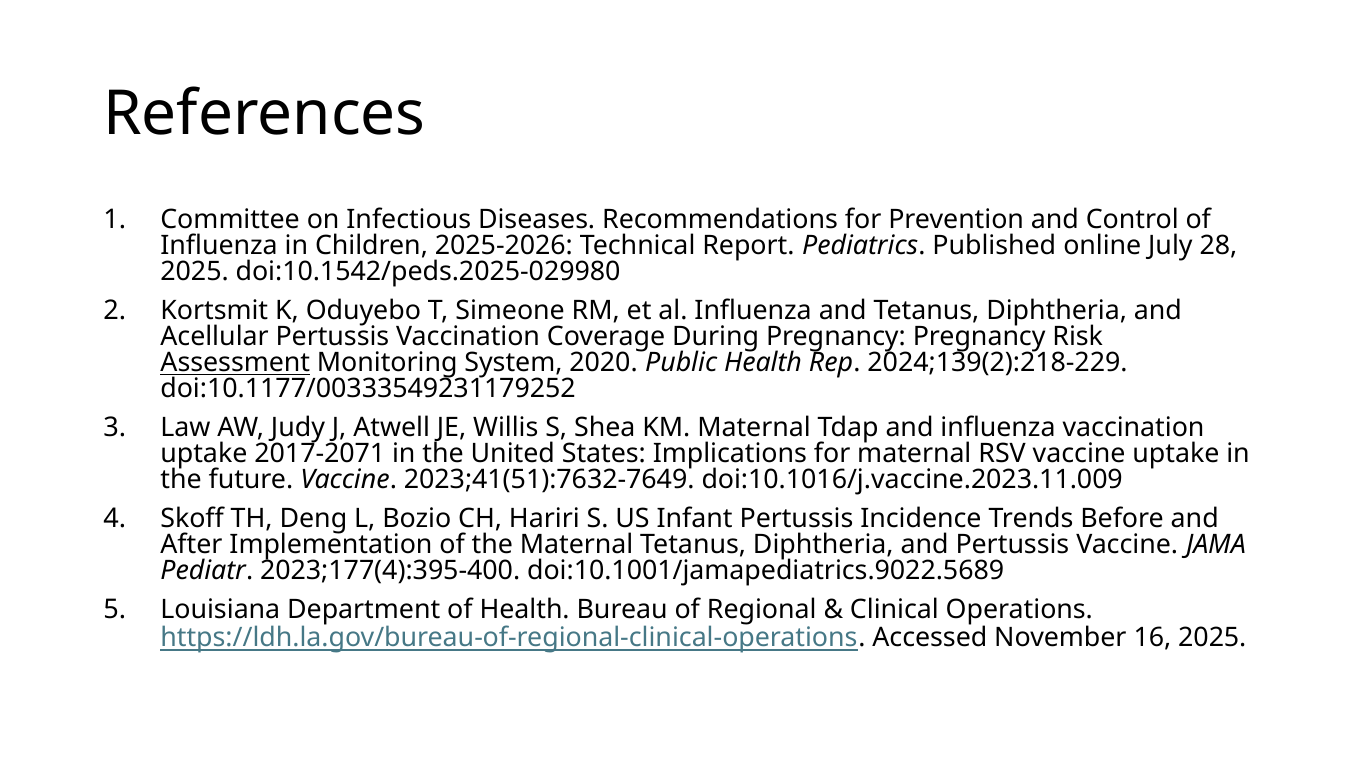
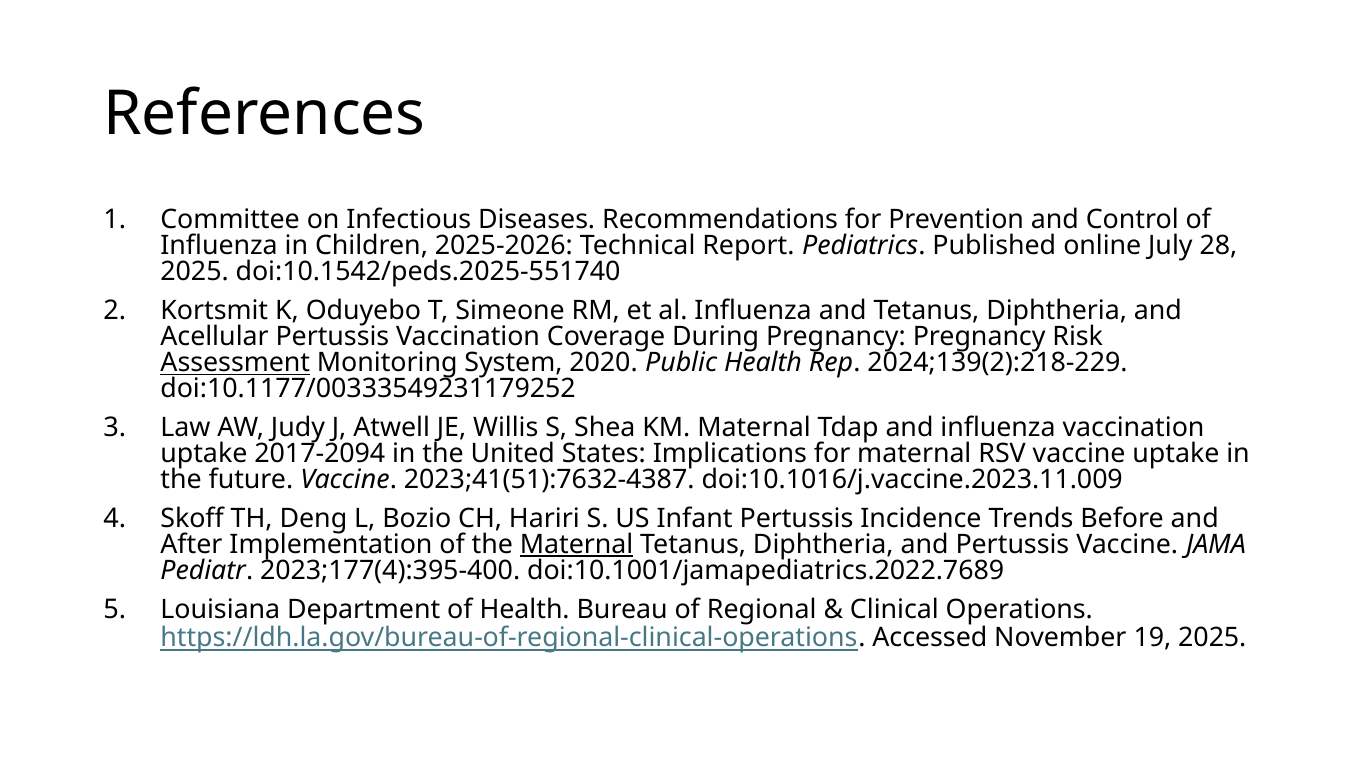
doi:10.1542/peds.2025-029980: doi:10.1542/peds.2025-029980 -> doi:10.1542/peds.2025-551740
2017-2071: 2017-2071 -> 2017-2094
2023;41(51):7632-7649: 2023;41(51):7632-7649 -> 2023;41(51):7632-4387
Maternal at (577, 545) underline: none -> present
doi:10.1001/jamapediatrics.9022.5689: doi:10.1001/jamapediatrics.9022.5689 -> doi:10.1001/jamapediatrics.2022.7689
16: 16 -> 19
